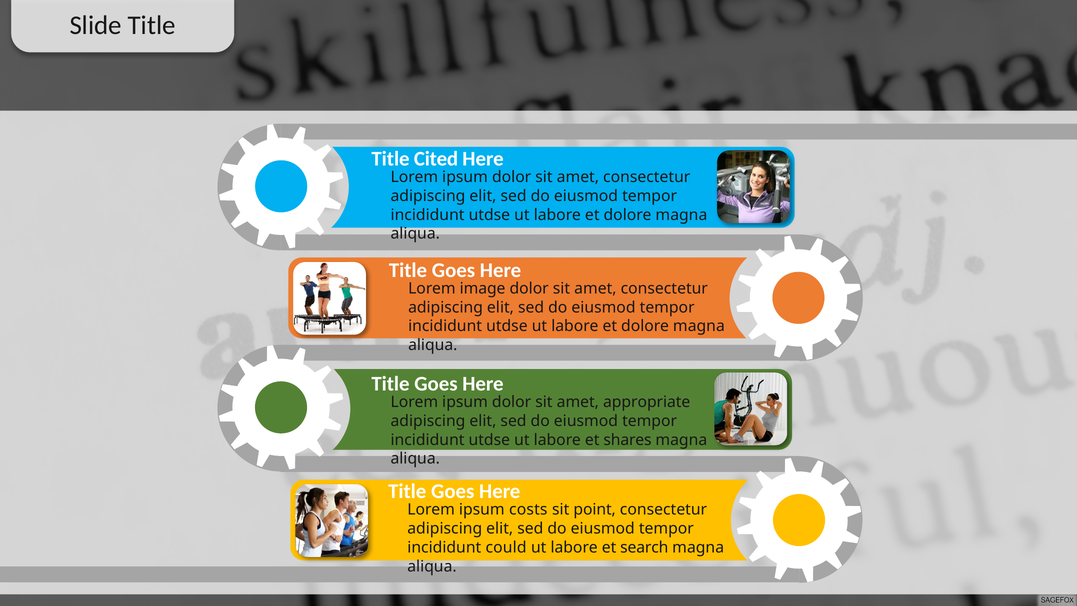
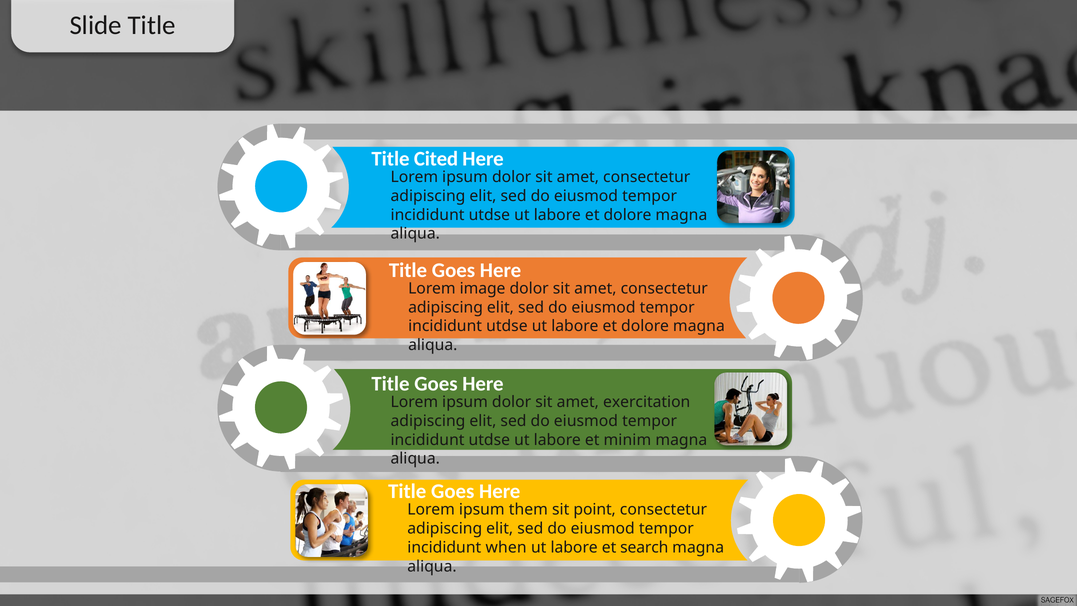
appropriate: appropriate -> exercitation
shares: shares -> minim
costs: costs -> them
could: could -> when
